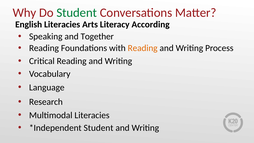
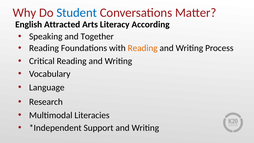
Student at (77, 13) colour: green -> blue
English Literacies: Literacies -> Attracted
Student at (98, 128): Student -> Support
